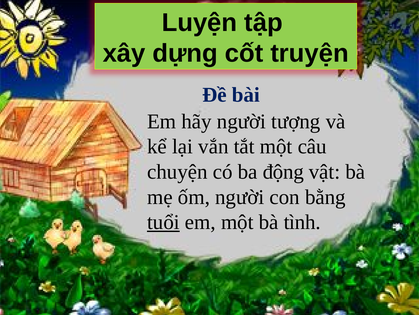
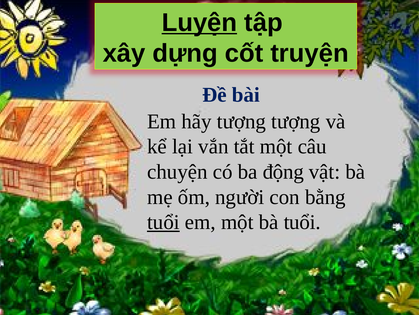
Luyện underline: none -> present
hãy người: người -> tượng
bà tình: tình -> tuổi
